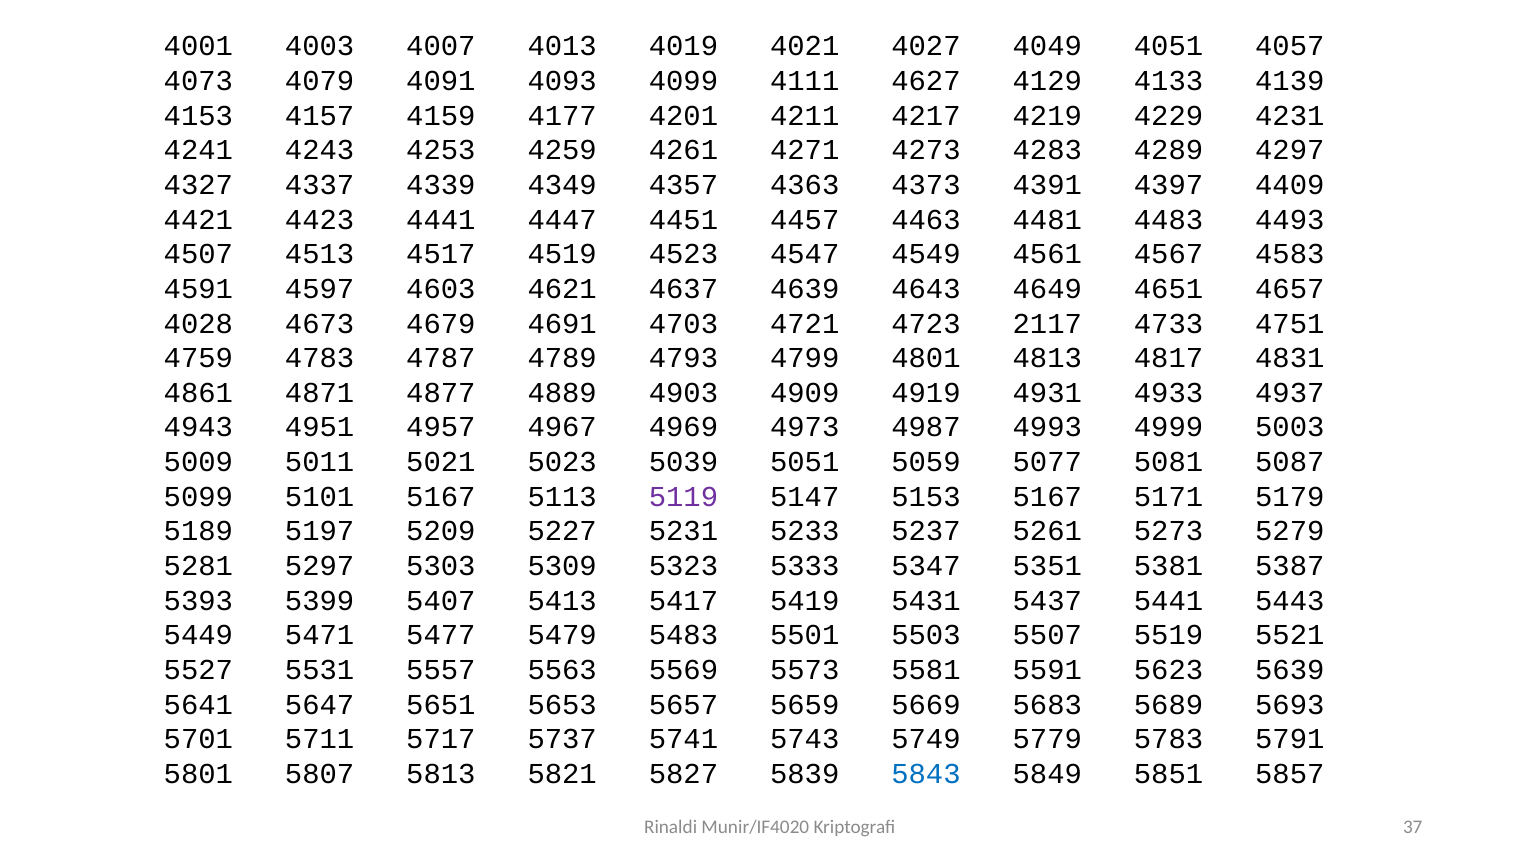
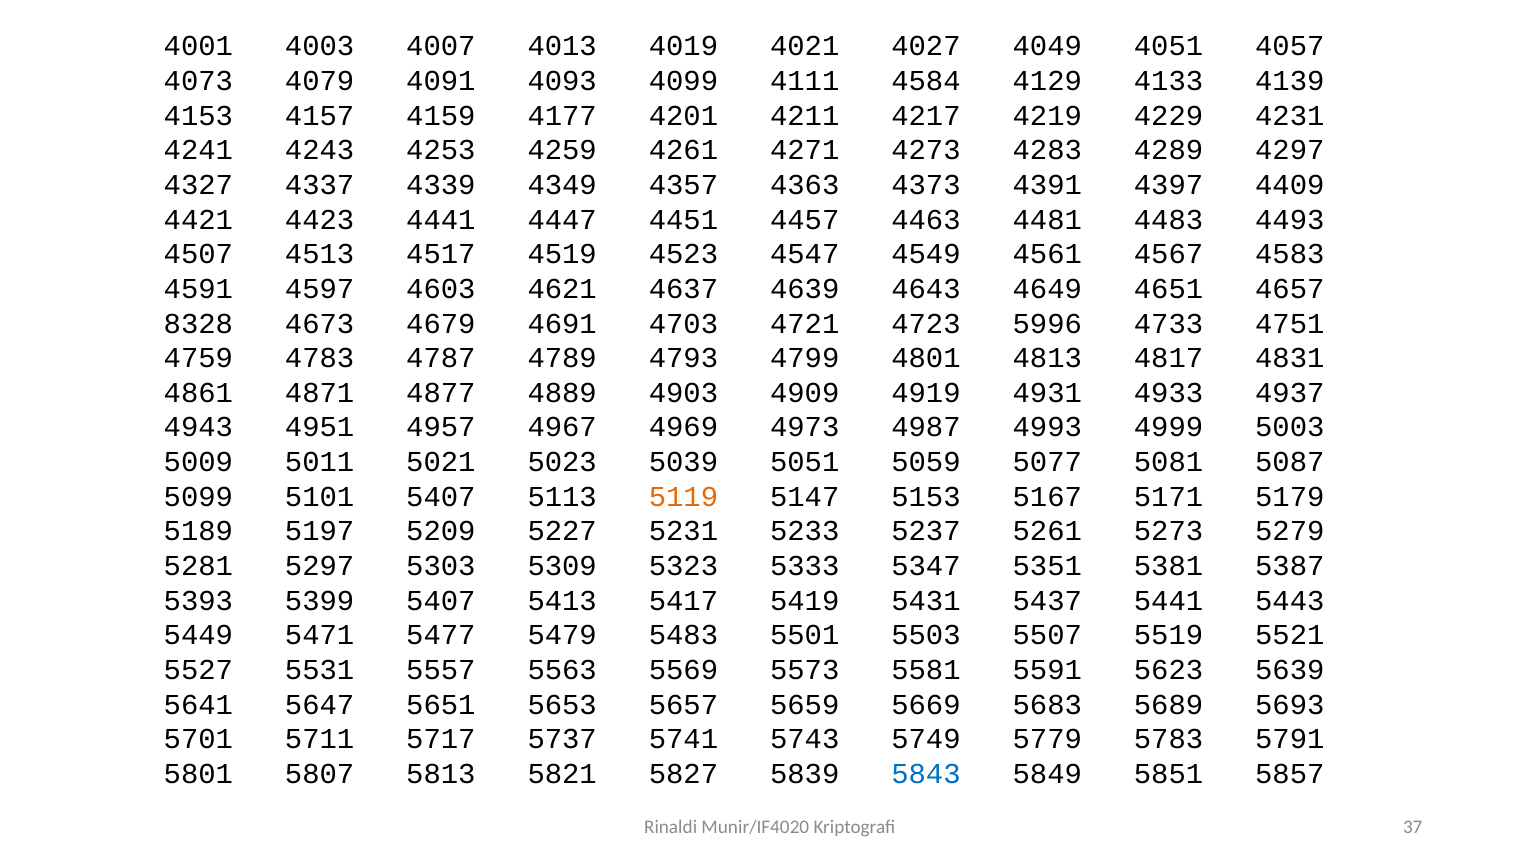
4627: 4627 -> 4584
4028: 4028 -> 8328
2117: 2117 -> 5996
5101 5167: 5167 -> 5407
5119 colour: purple -> orange
